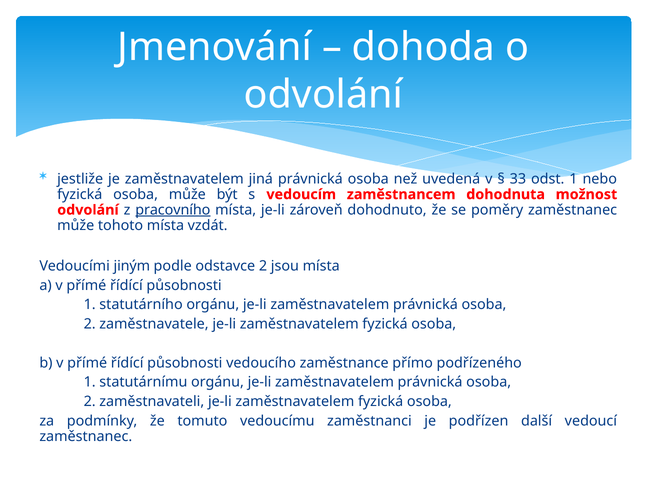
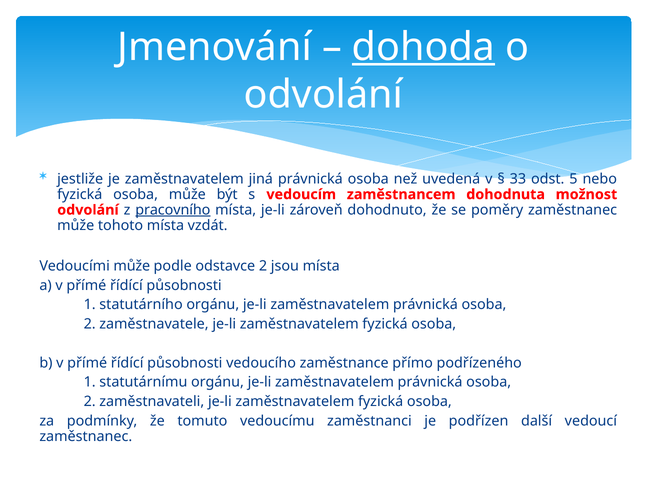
dohoda underline: none -> present
odst 1: 1 -> 5
Vedoucími jiným: jiným -> může
